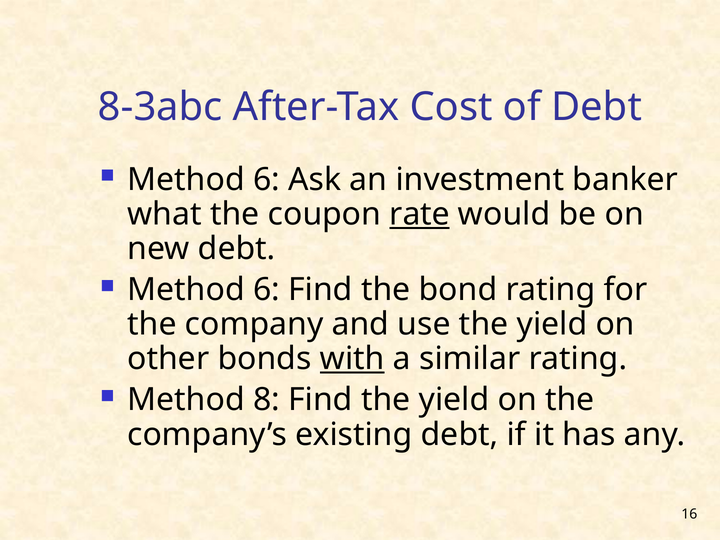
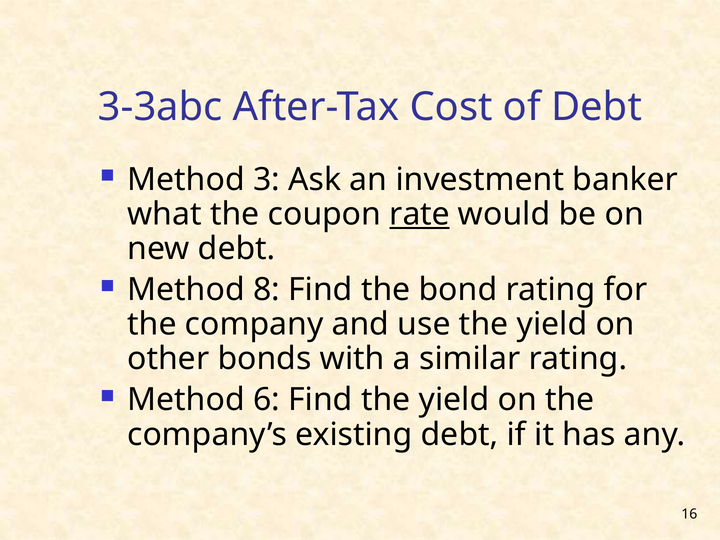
8-3abc: 8-3abc -> 3-3abc
6 at (267, 180): 6 -> 3
6 at (267, 290): 6 -> 8
with underline: present -> none
8: 8 -> 6
